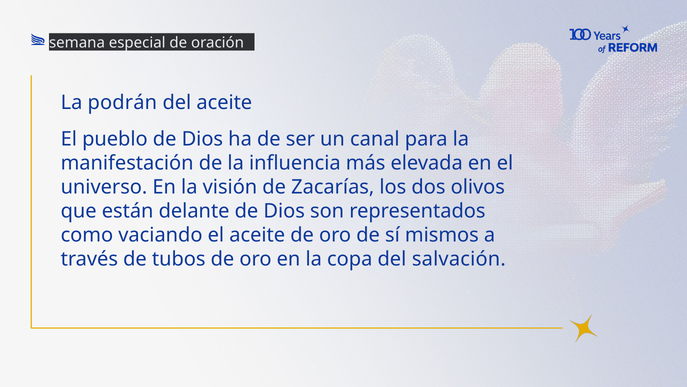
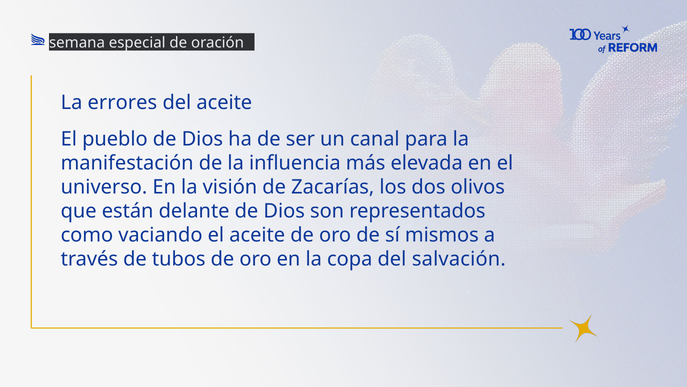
podrán: podrán -> errores
